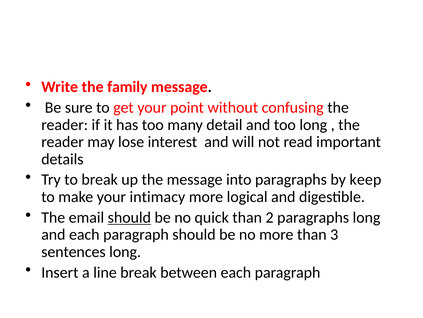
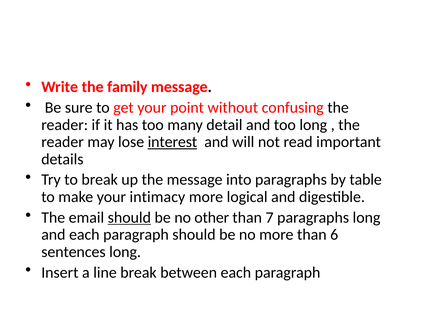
interest underline: none -> present
keep: keep -> table
quick: quick -> other
2: 2 -> 7
3: 3 -> 6
